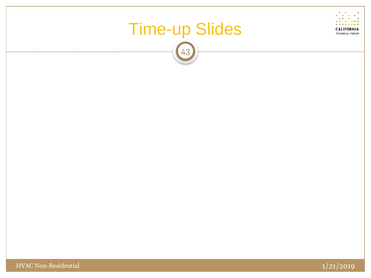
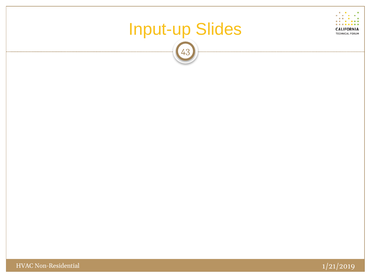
Time-up: Time-up -> Input-up
